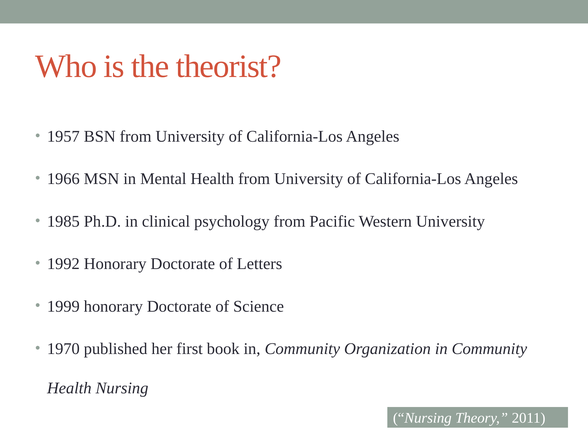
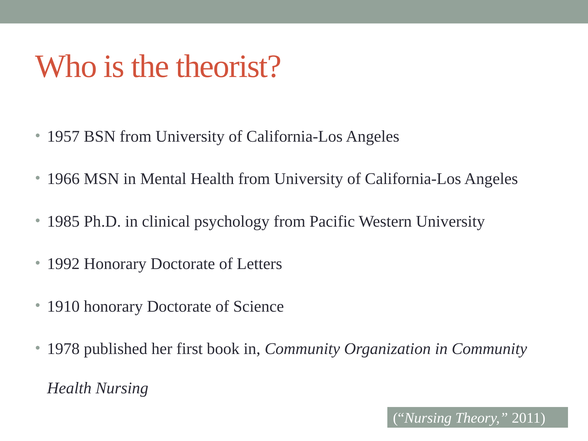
1999: 1999 -> 1910
1970: 1970 -> 1978
